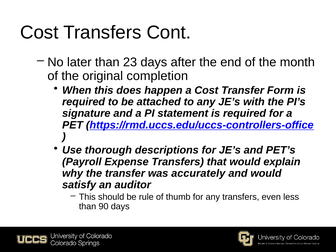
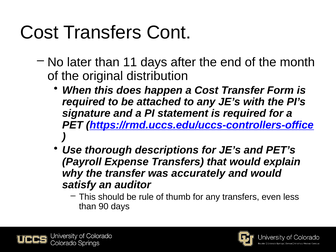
23: 23 -> 11
completion: completion -> distribution
